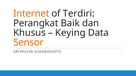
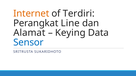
Baik: Baik -> Line
Khusus: Khusus -> Alamat
Sensor colour: orange -> blue
